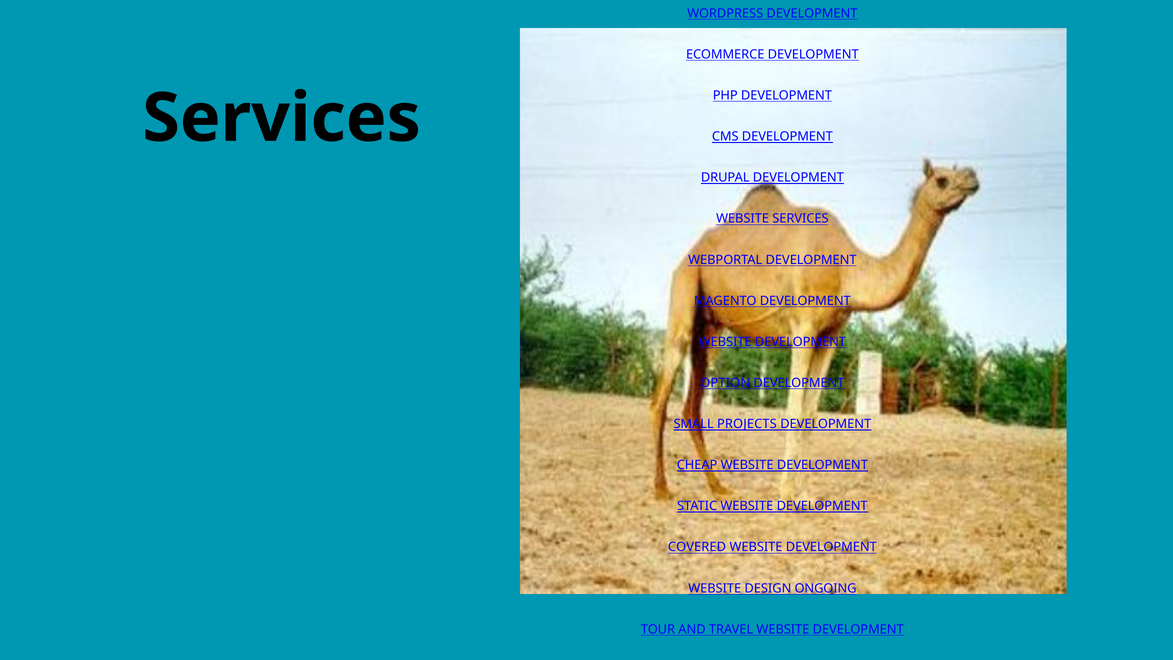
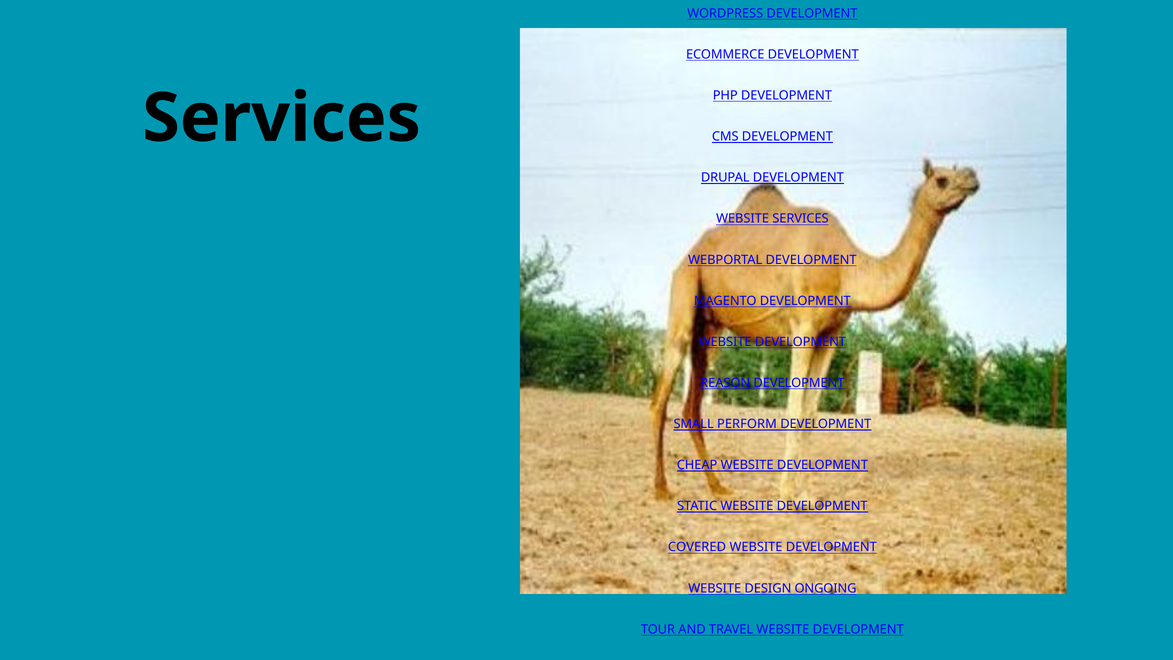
OPTION: OPTION -> REASON
PROJECTS: PROJECTS -> PERFORM
